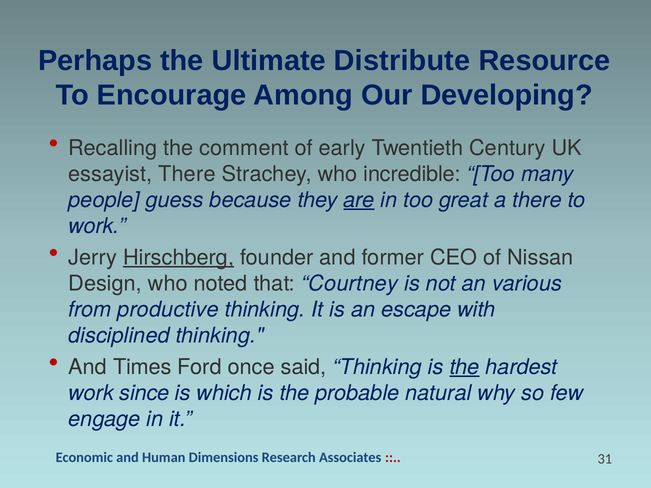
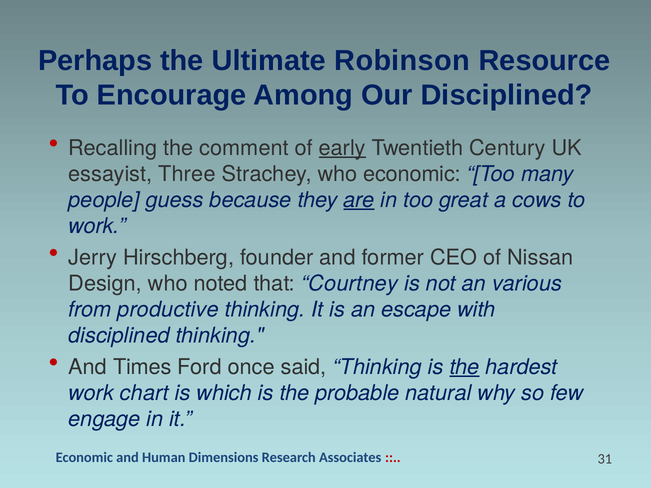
Distribute: Distribute -> Robinson
Our Developing: Developing -> Disciplined
early underline: none -> present
essayist There: There -> Three
who incredible: incredible -> economic
a there: there -> cows
Hirschberg underline: present -> none
since: since -> chart
